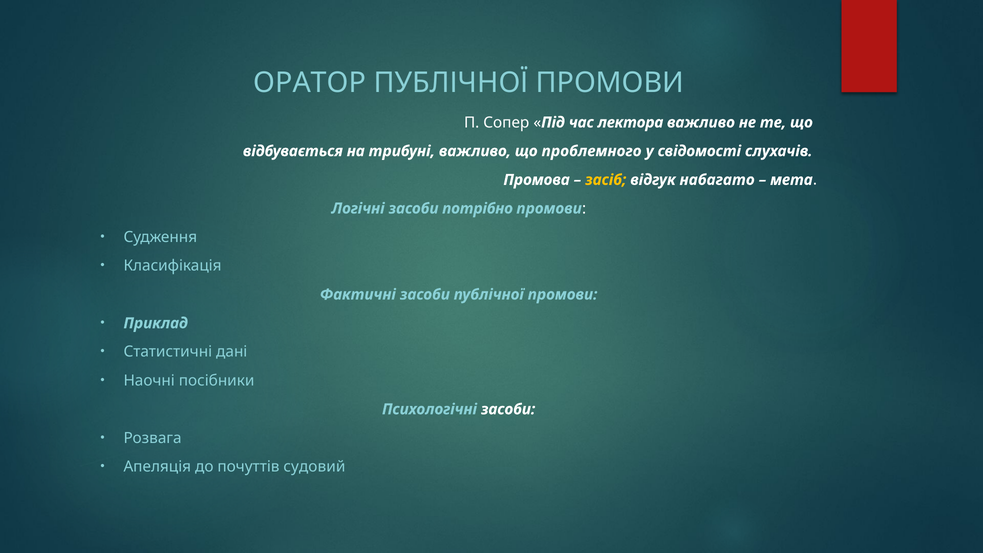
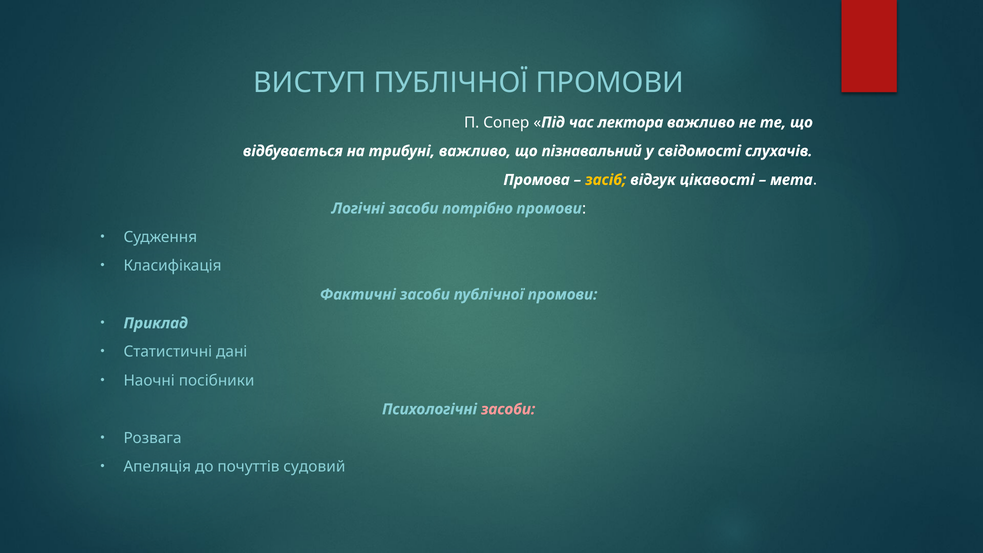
ОРАТОР: ОРАТОР -> ВИСТУП
проблемного: проблемного -> пізнавальний
набагато: набагато -> цікавості
засоби at (508, 409) colour: white -> pink
